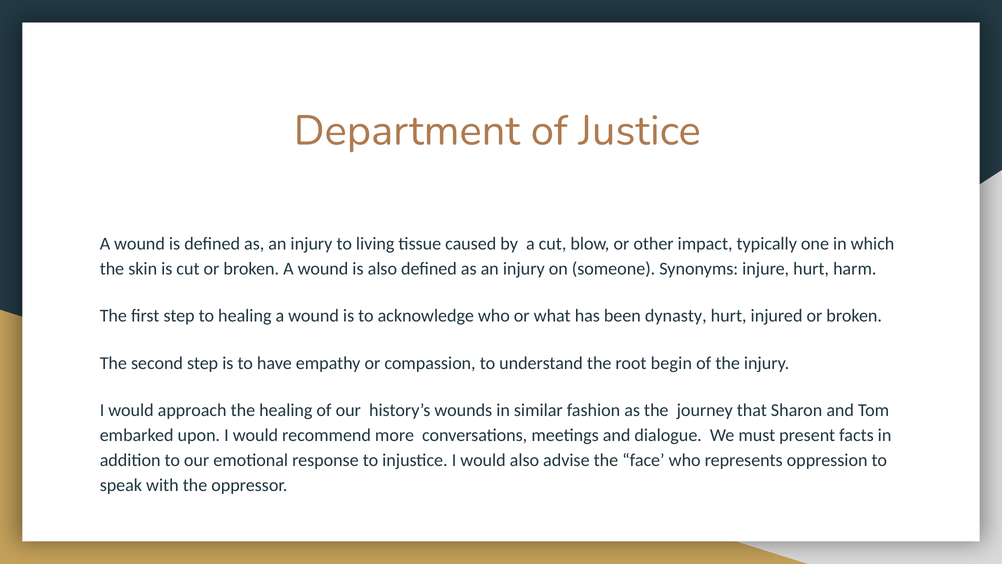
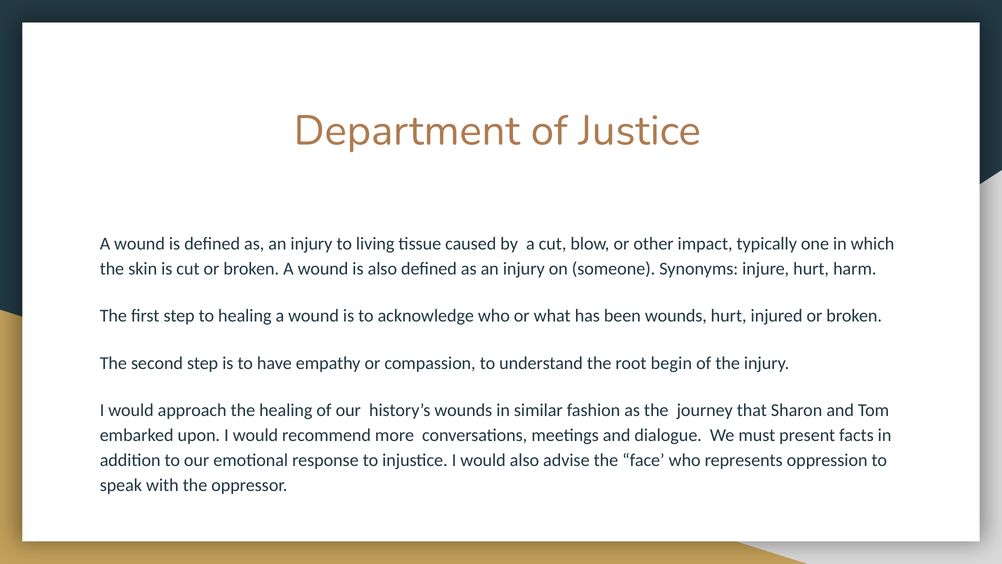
been dynasty: dynasty -> wounds
